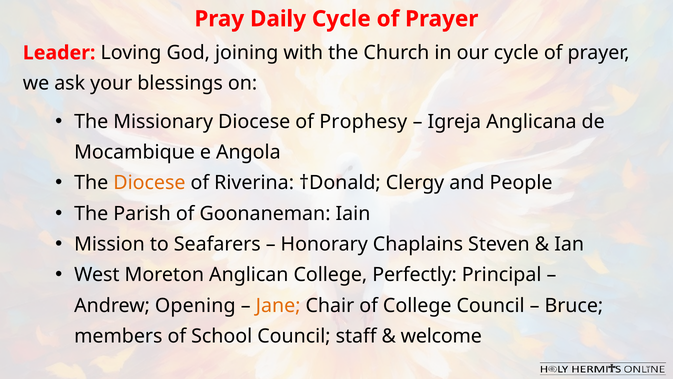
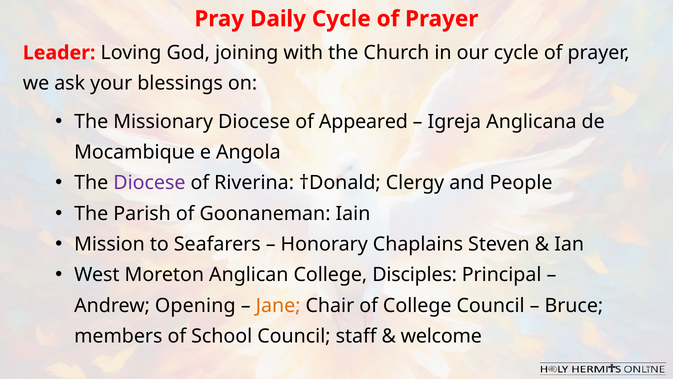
Prophesy: Prophesy -> Appeared
Diocese at (149, 183) colour: orange -> purple
Perfectly: Perfectly -> Disciples
